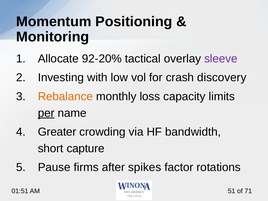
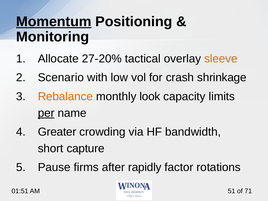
Momentum underline: none -> present
92-20%: 92-20% -> 27-20%
sleeve colour: purple -> orange
Investing: Investing -> Scenario
discovery: discovery -> shrinkage
loss: loss -> look
spikes: spikes -> rapidly
